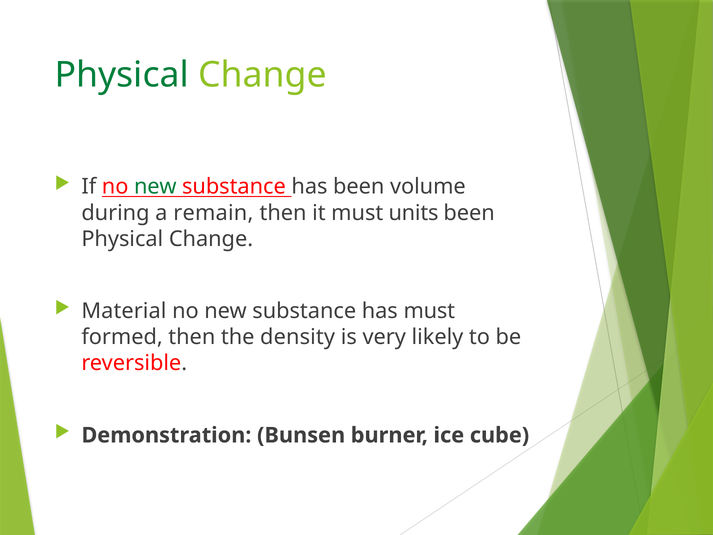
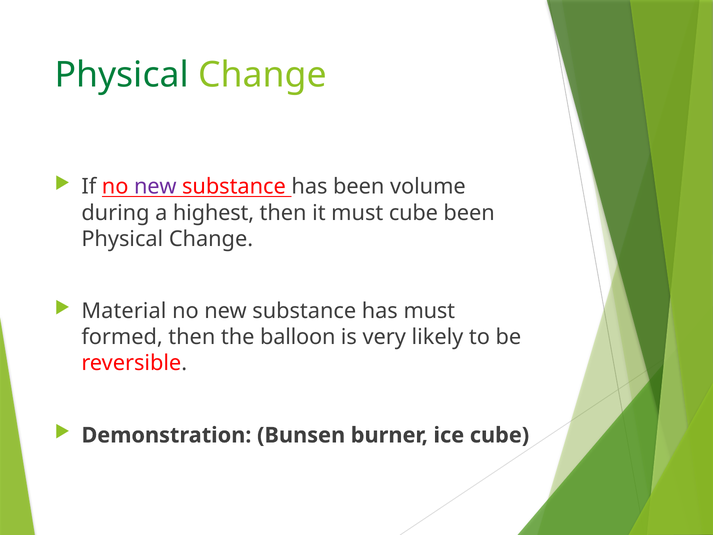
new at (155, 187) colour: green -> purple
remain: remain -> highest
must units: units -> cube
density: density -> balloon
